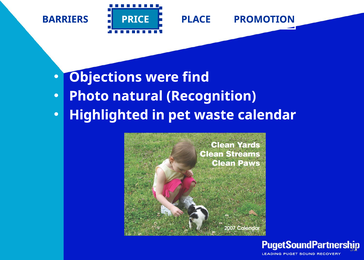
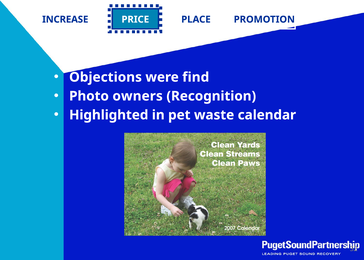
BARRIERS: BARRIERS -> INCREASE
natural: natural -> owners
